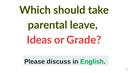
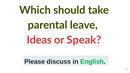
Grade: Grade -> Speak
